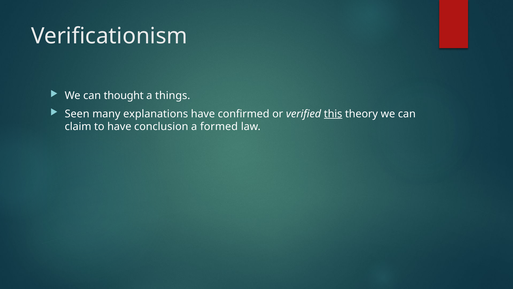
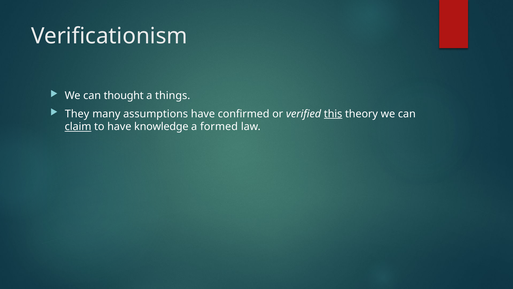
Seen: Seen -> They
explanations: explanations -> assumptions
claim underline: none -> present
conclusion: conclusion -> knowledge
